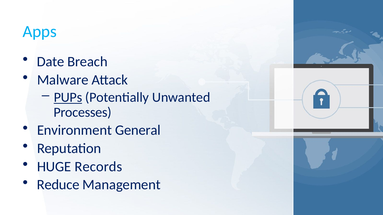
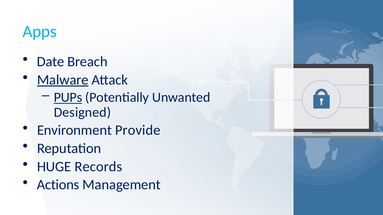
Malware underline: none -> present
Processes: Processes -> Designed
General: General -> Provide
Reduce: Reduce -> Actions
